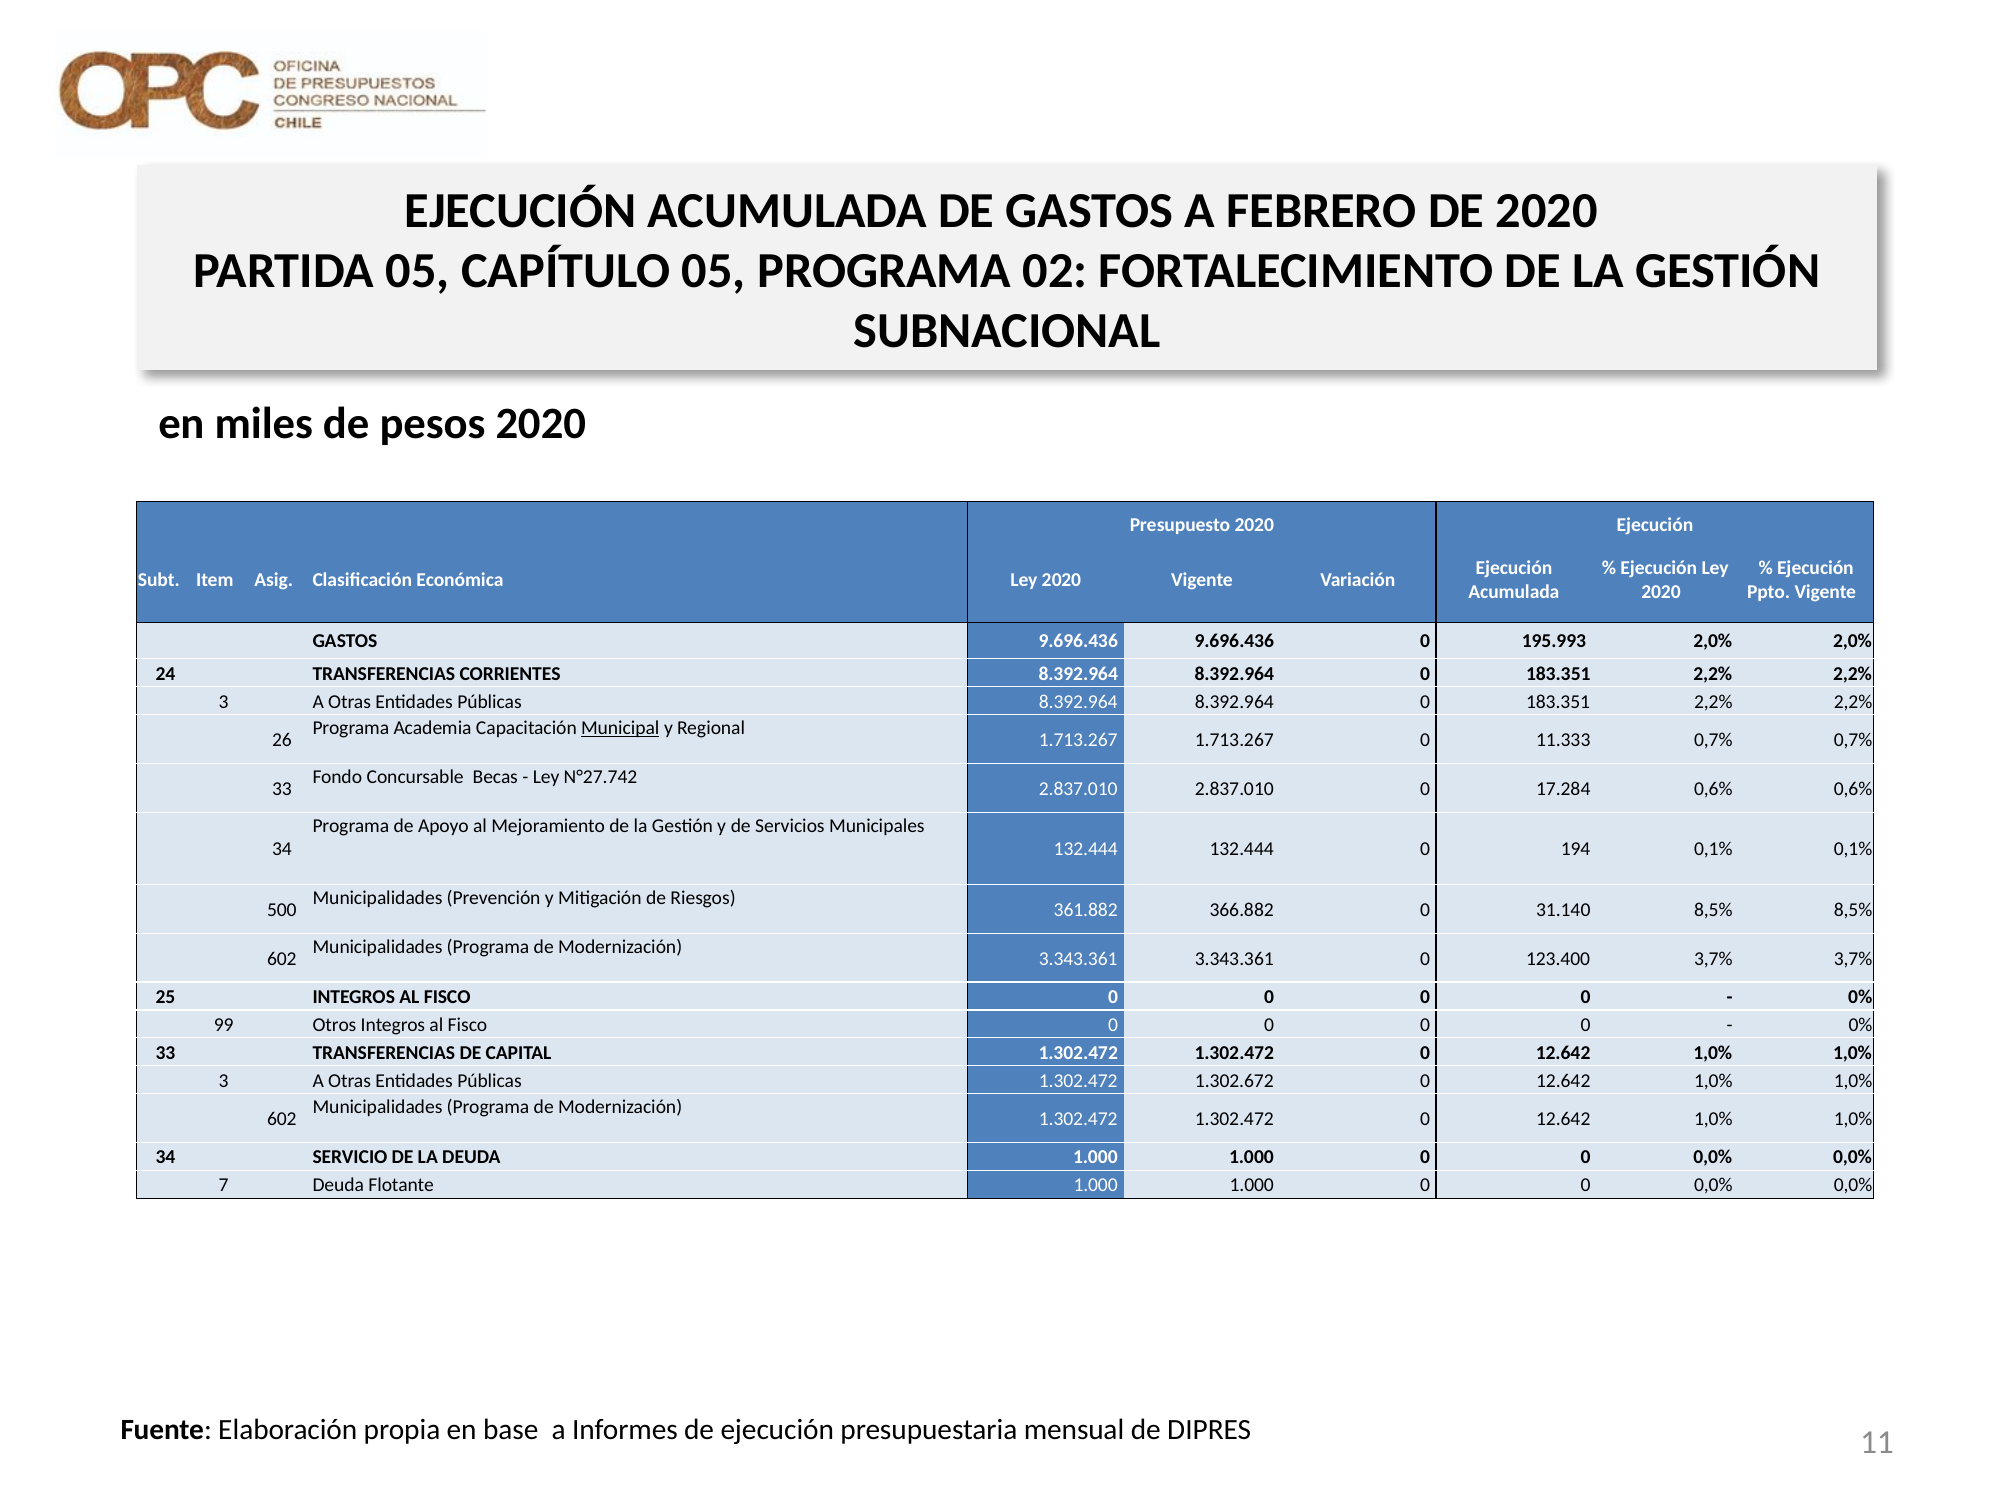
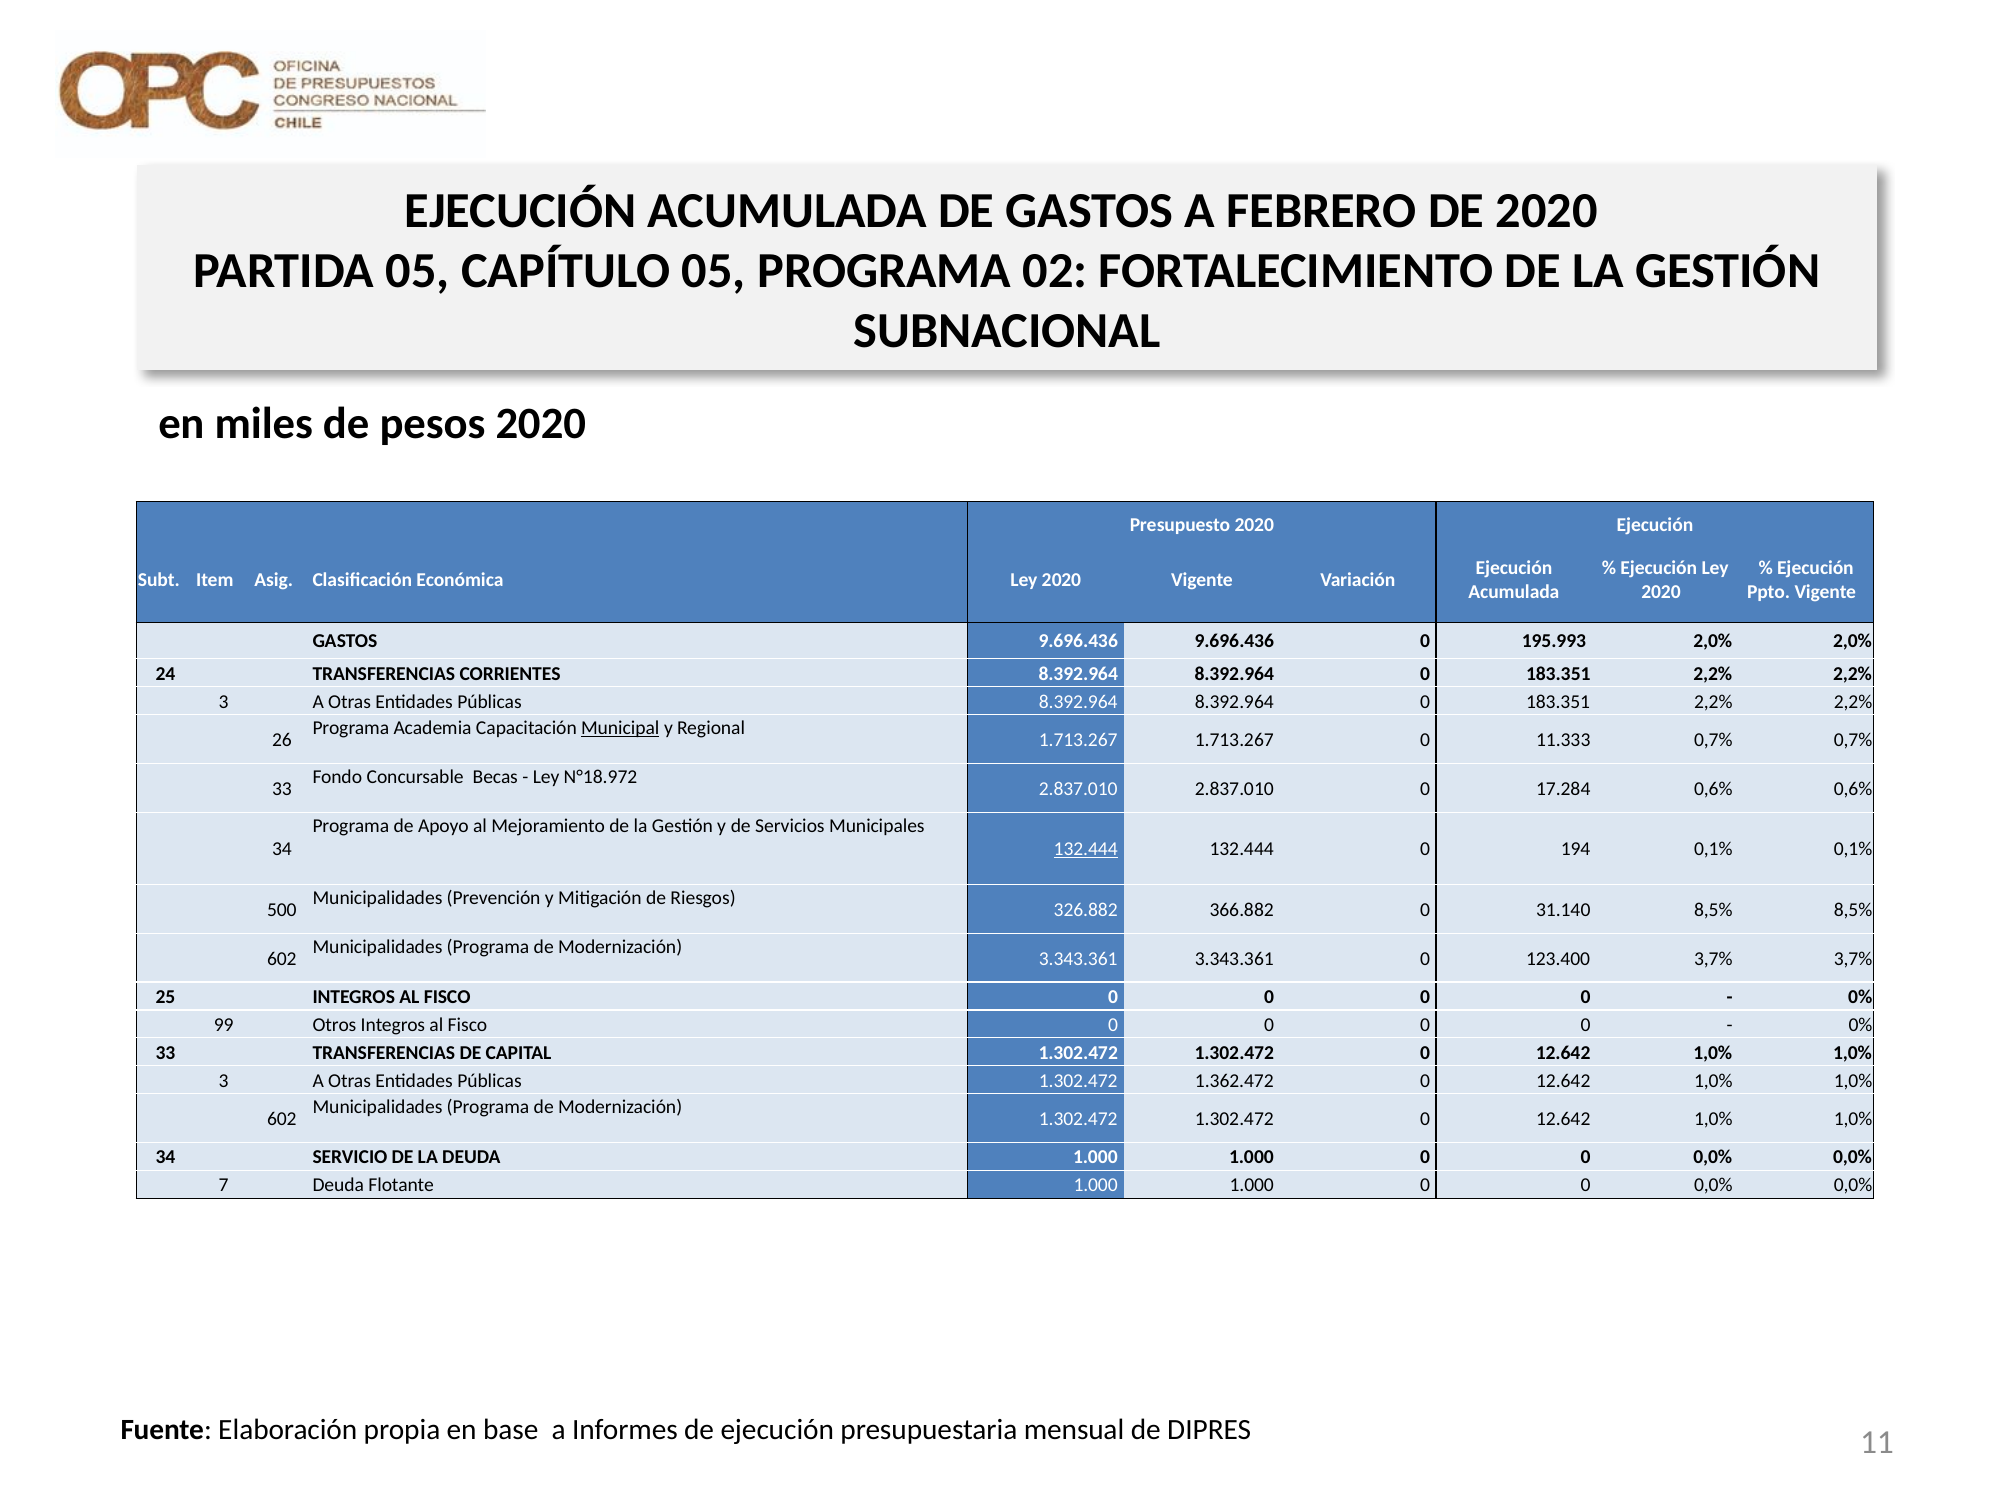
N°27.742: N°27.742 -> N°18.972
132.444 at (1086, 849) underline: none -> present
361.882: 361.882 -> 326.882
1.302.672: 1.302.672 -> 1.362.472
